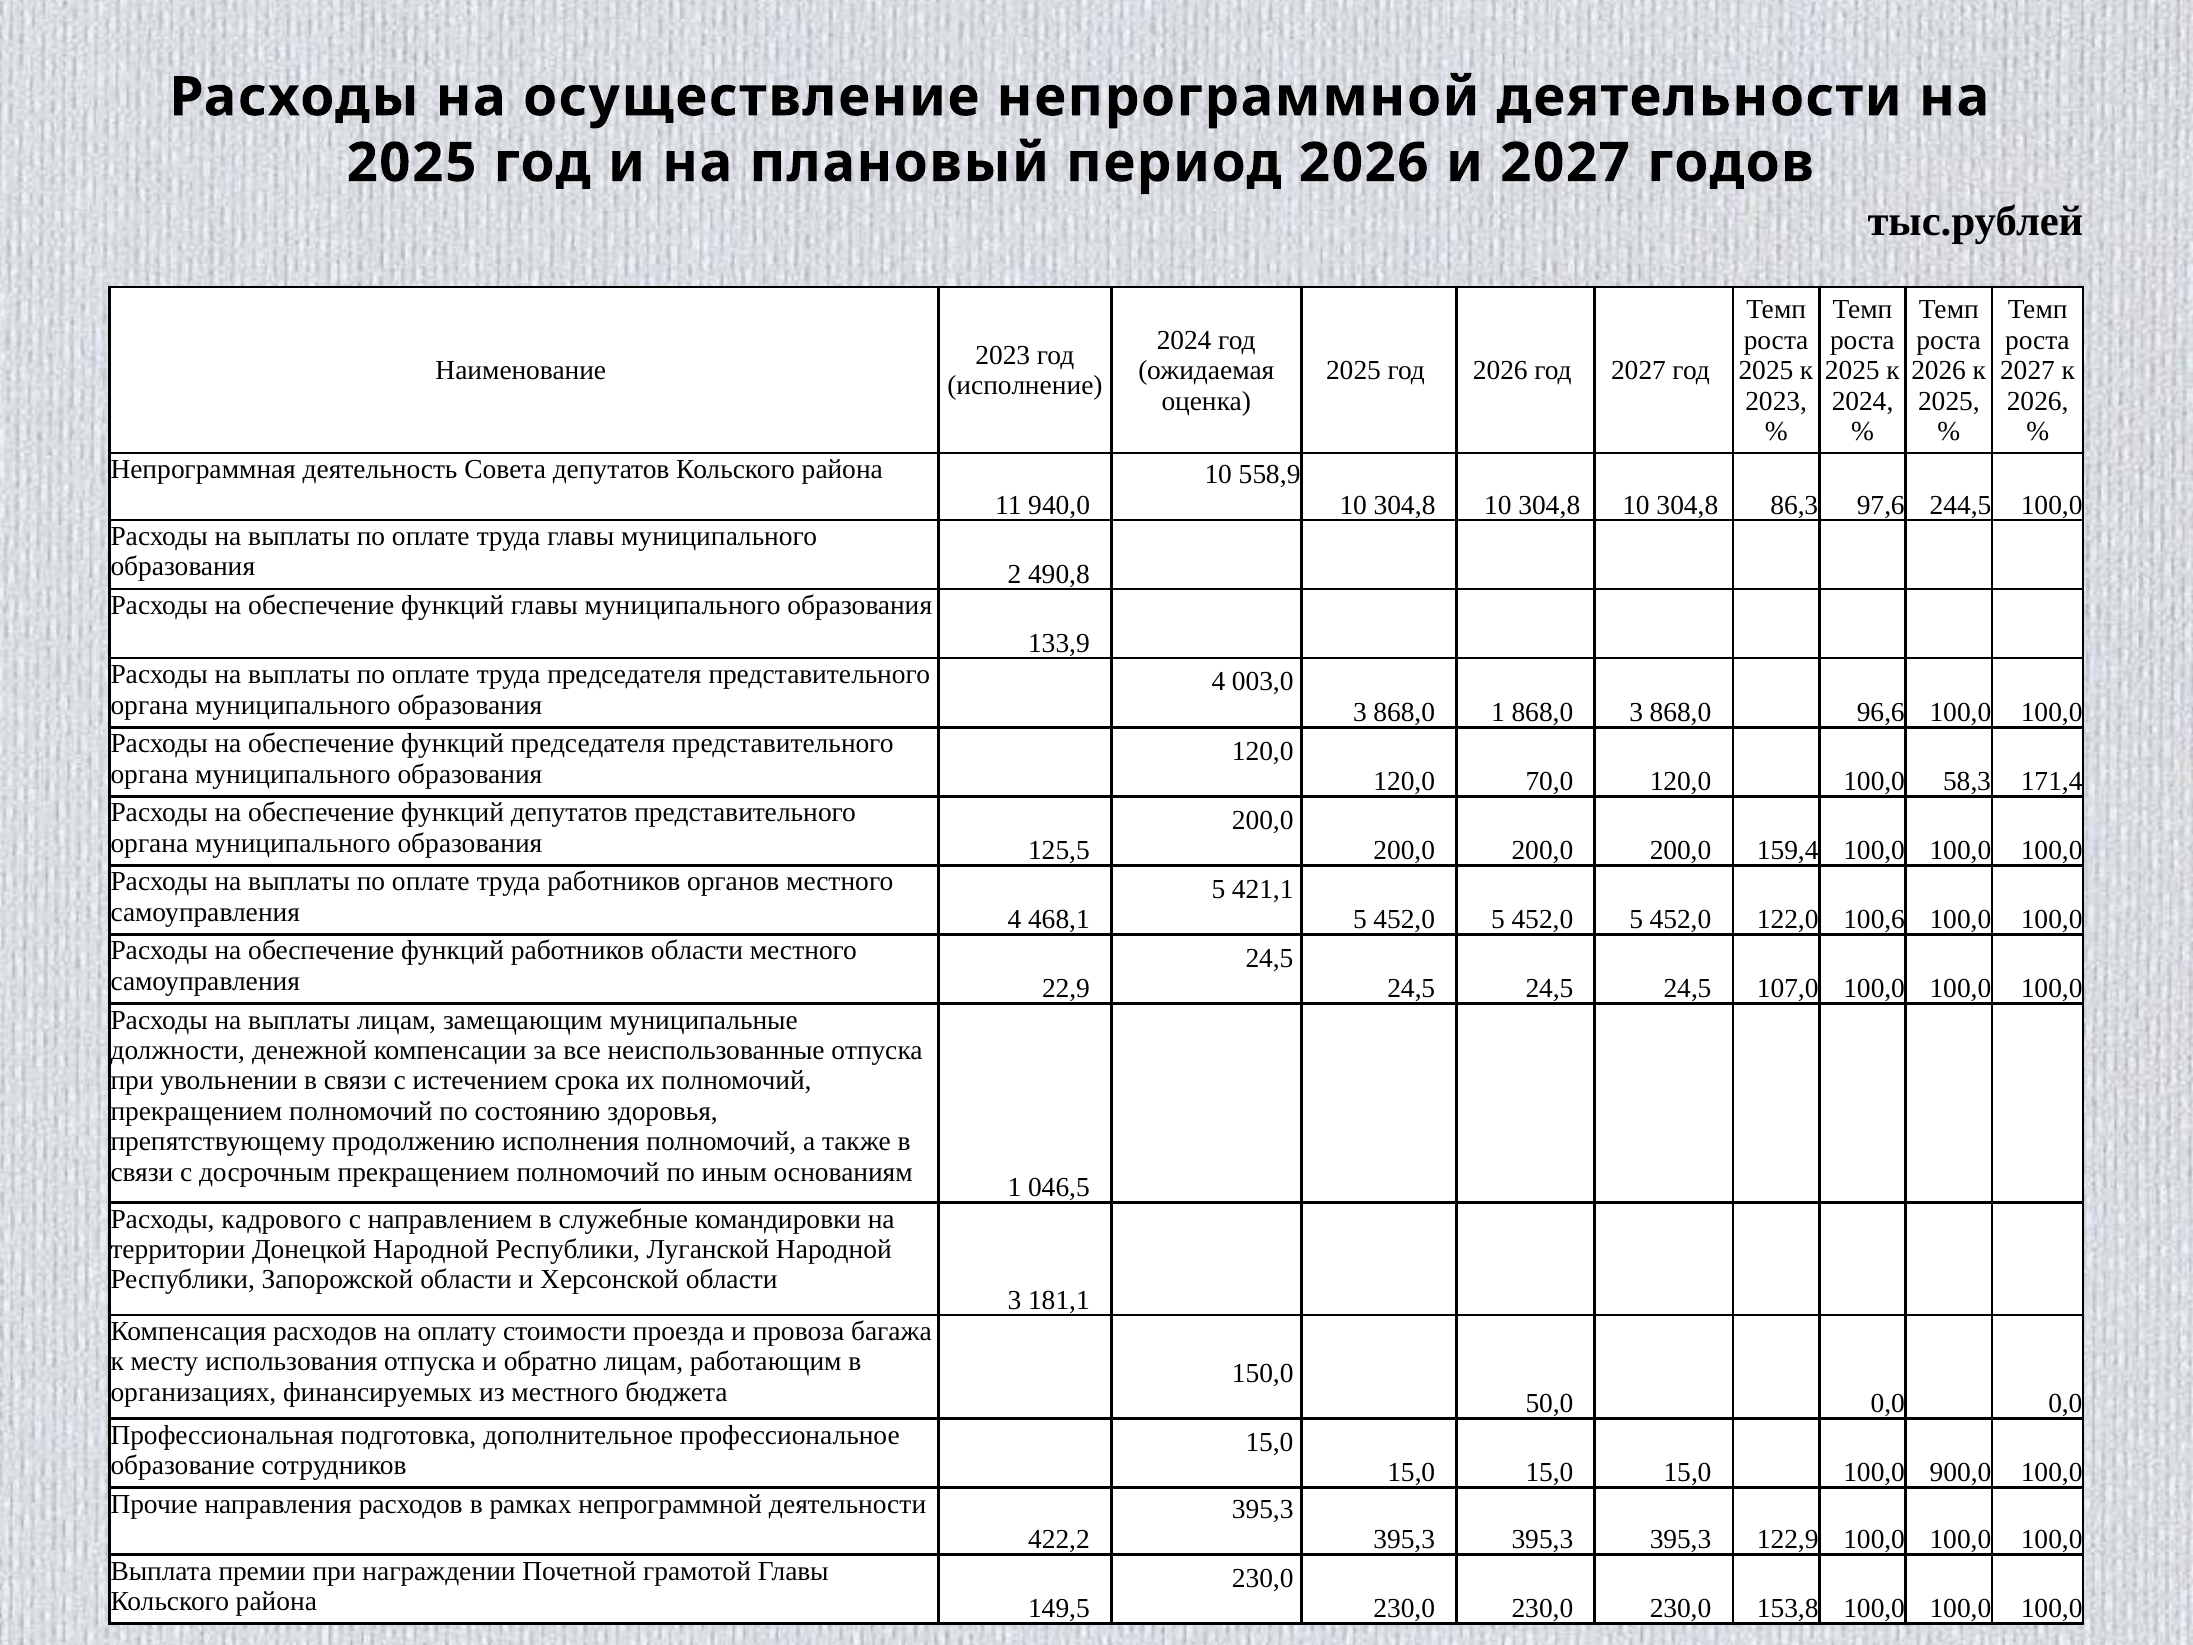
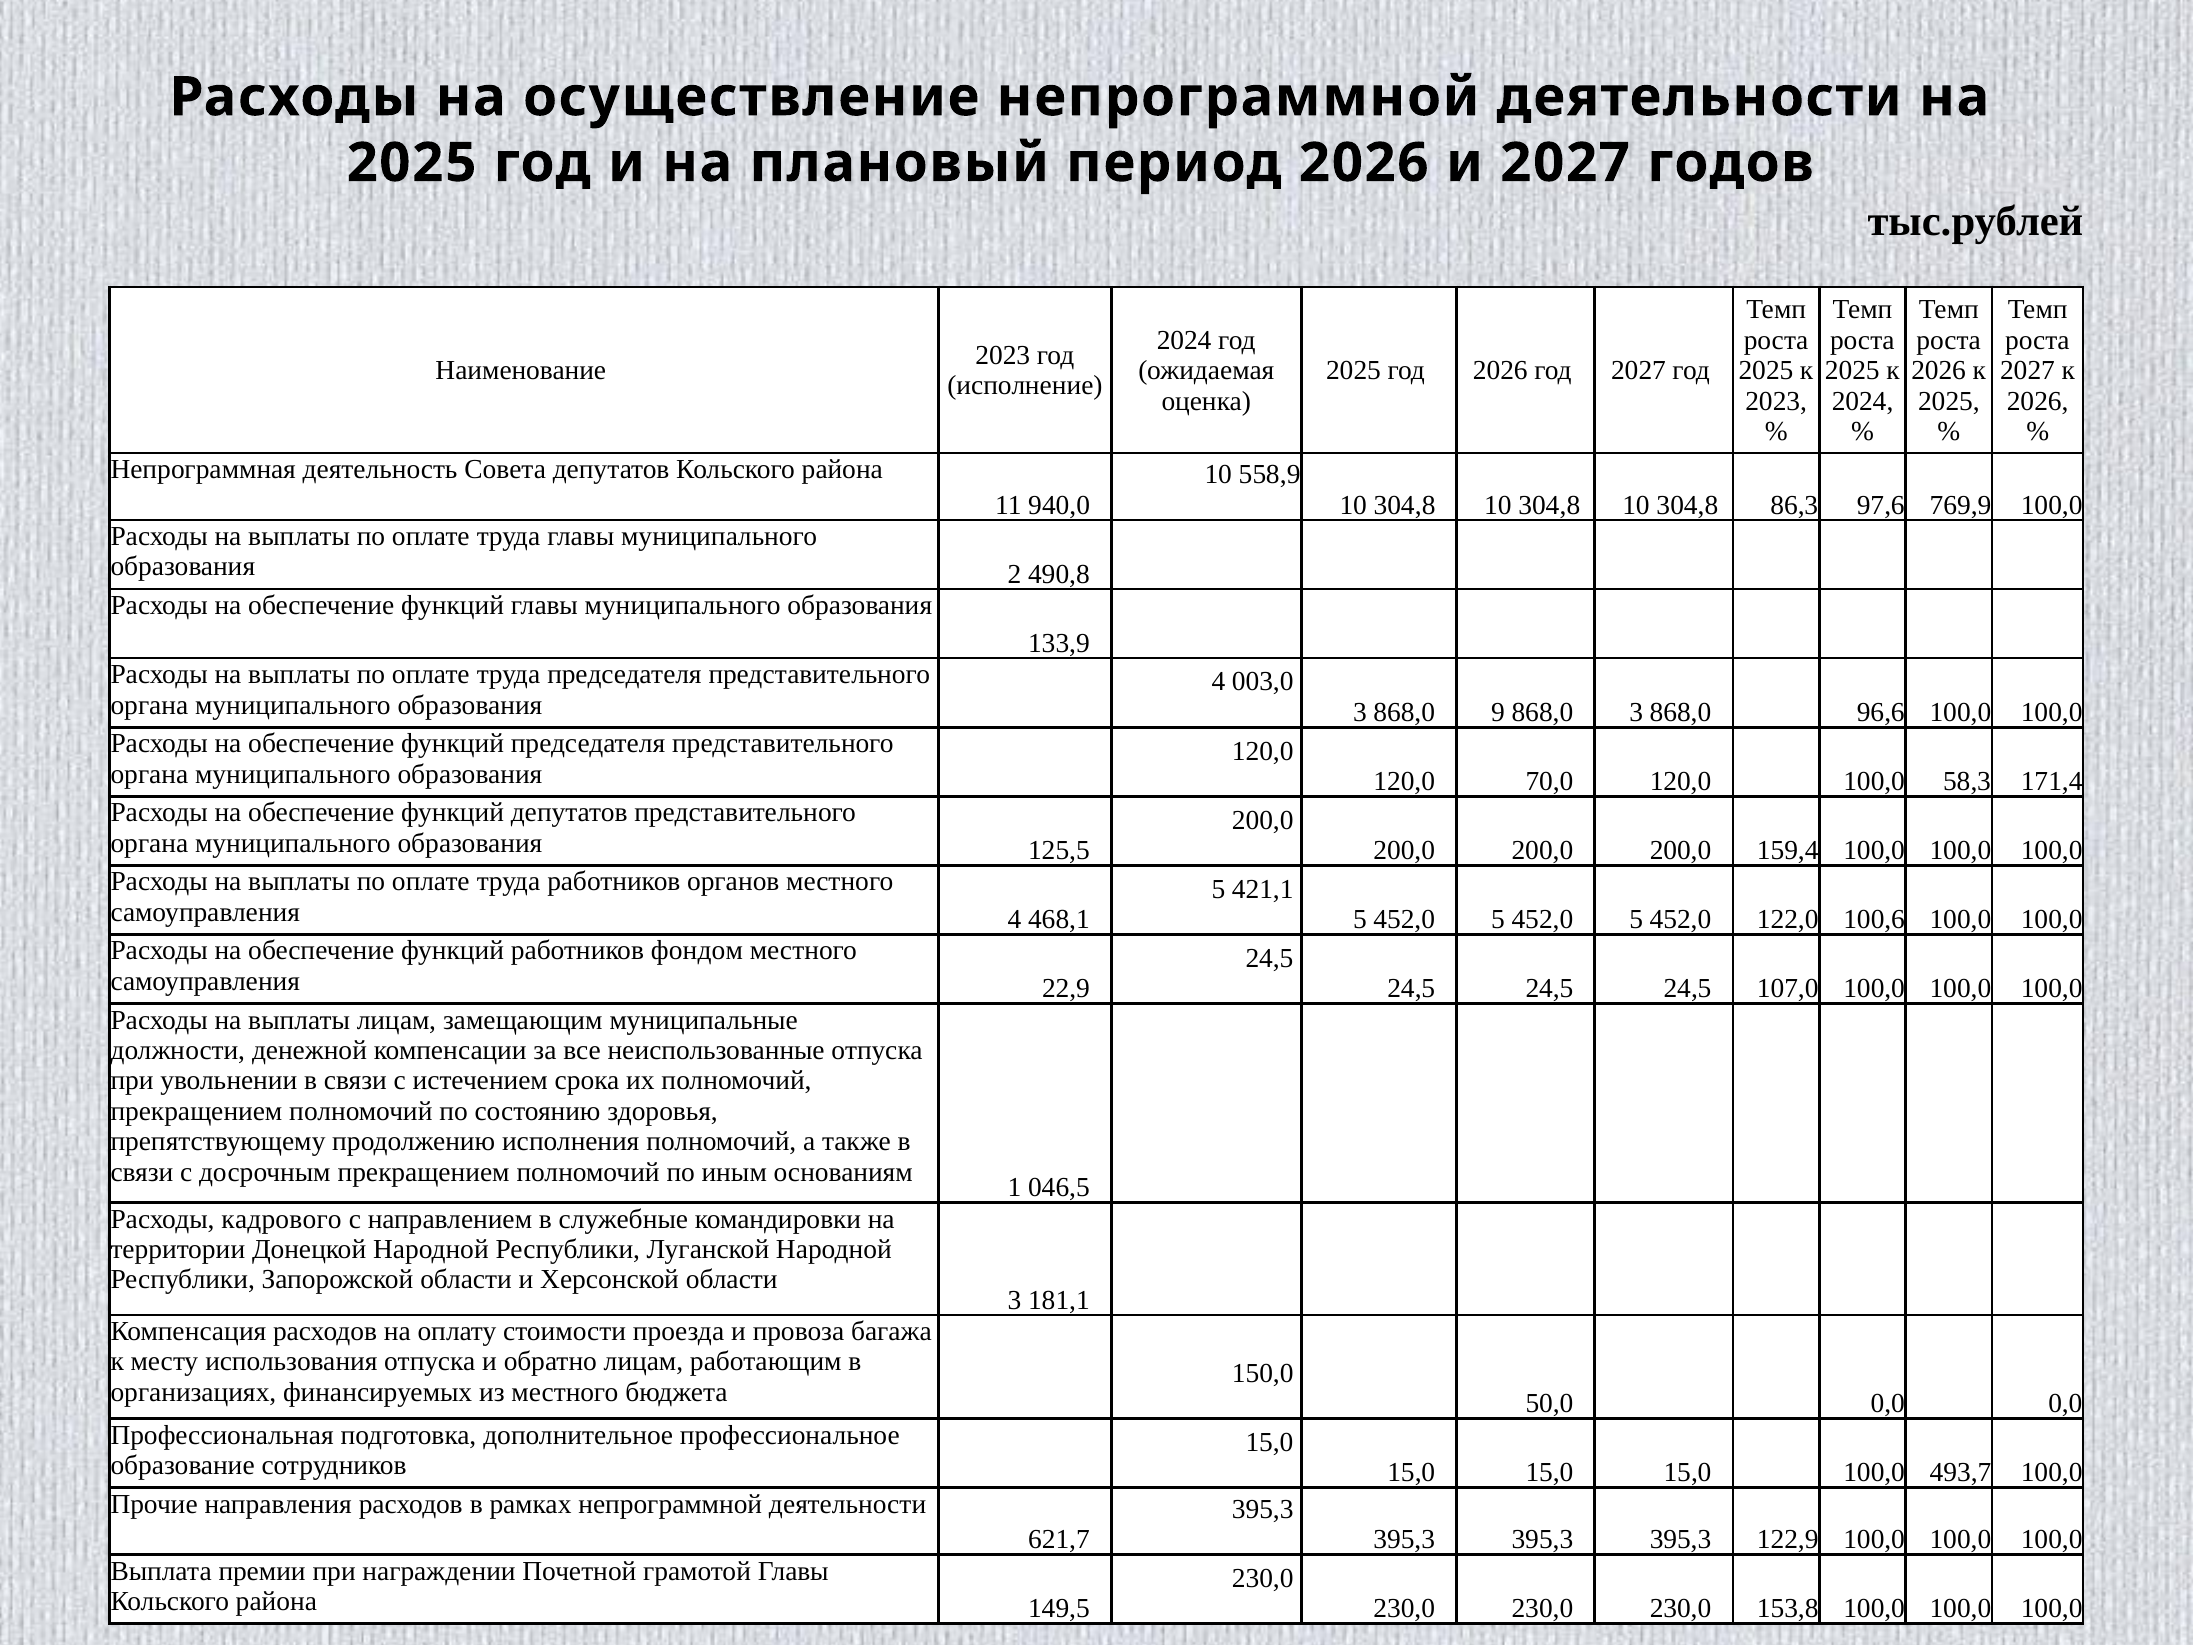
244,5: 244,5 -> 769,9
868,0 1: 1 -> 9
работников области: области -> фондом
900,0: 900,0 -> 493,7
422,2: 422,2 -> 621,7
